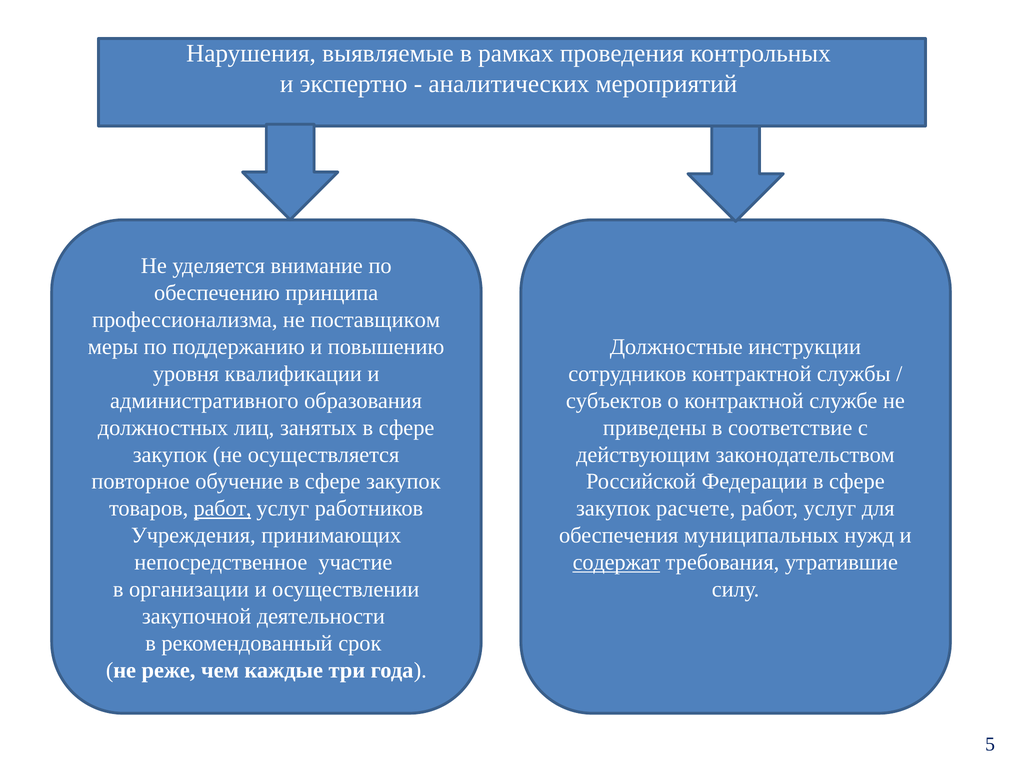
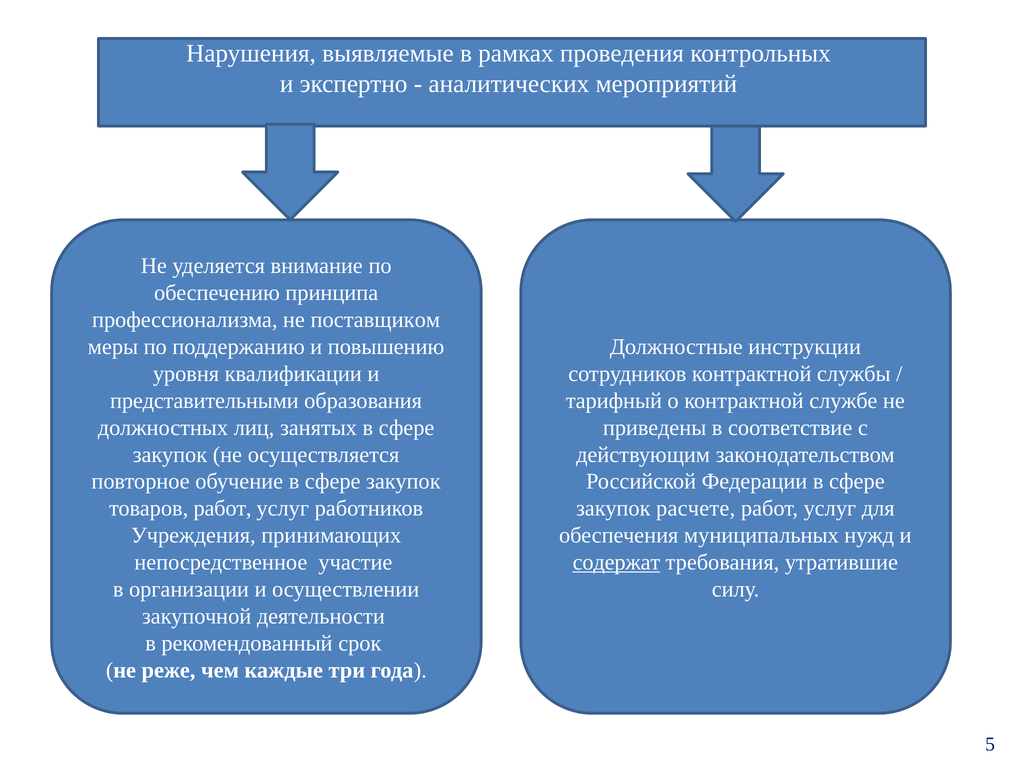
административного: административного -> представительными
субъектов: субъектов -> тарифный
работ at (223, 508) underline: present -> none
